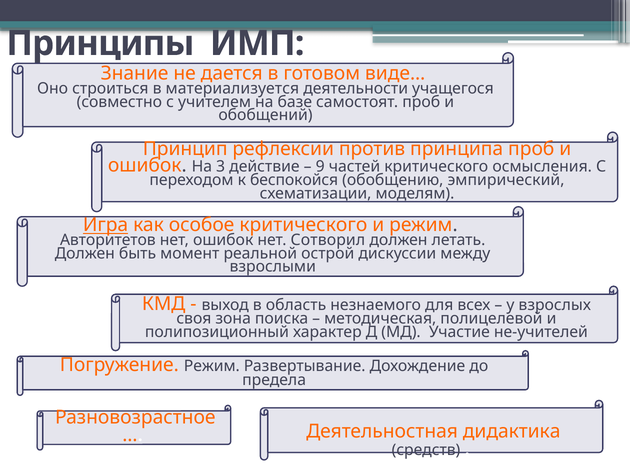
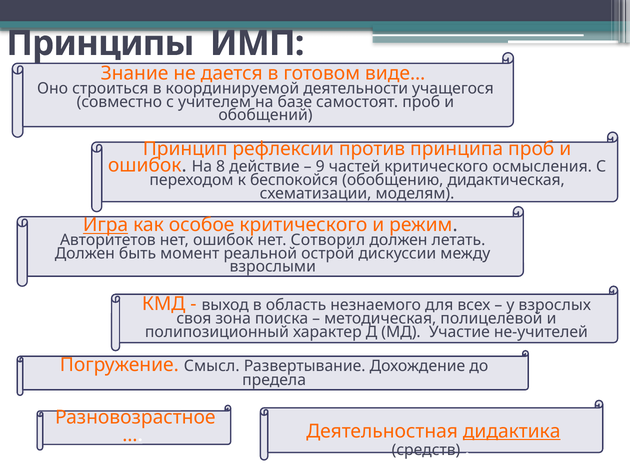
материализуется: материализуется -> координируемой
3: 3 -> 8
эмпирический: эмпирический -> дидактическая
Погружение Режим: Режим -> Смысл
дидактика underline: none -> present
